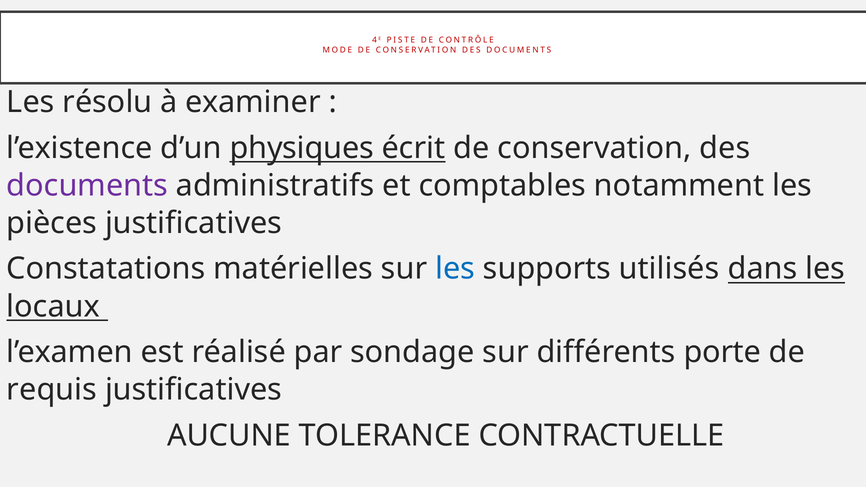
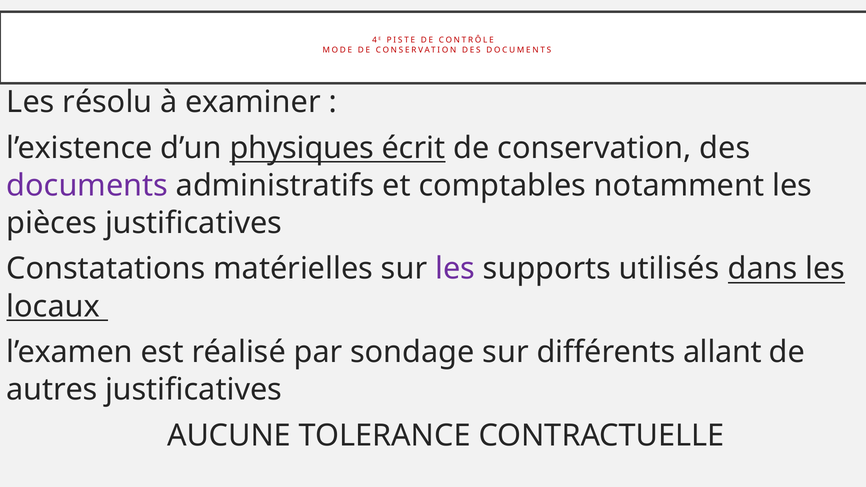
les at (455, 269) colour: blue -> purple
porte: porte -> allant
requis: requis -> autres
